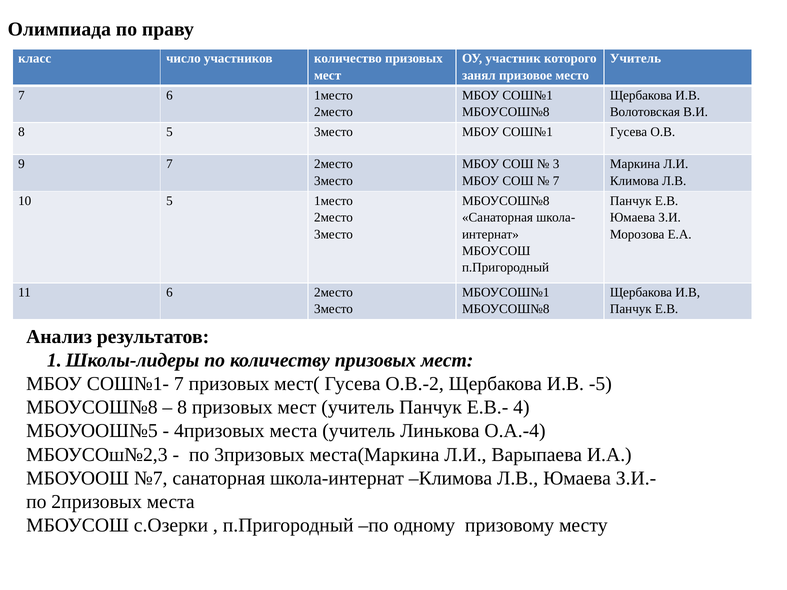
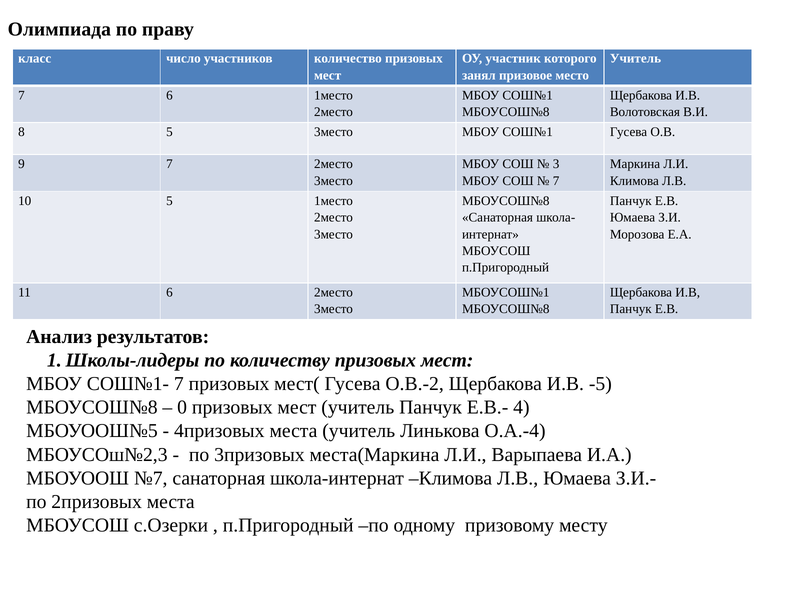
8 at (182, 408): 8 -> 0
